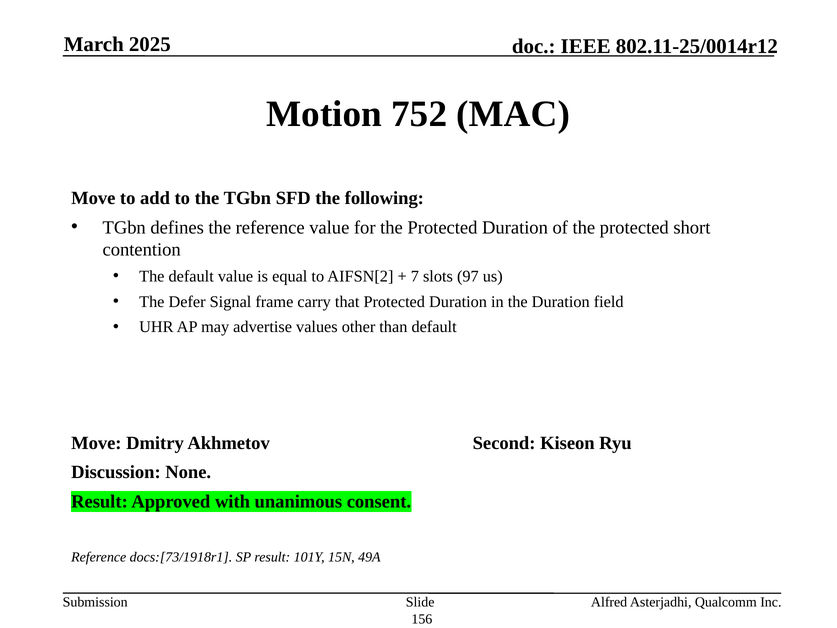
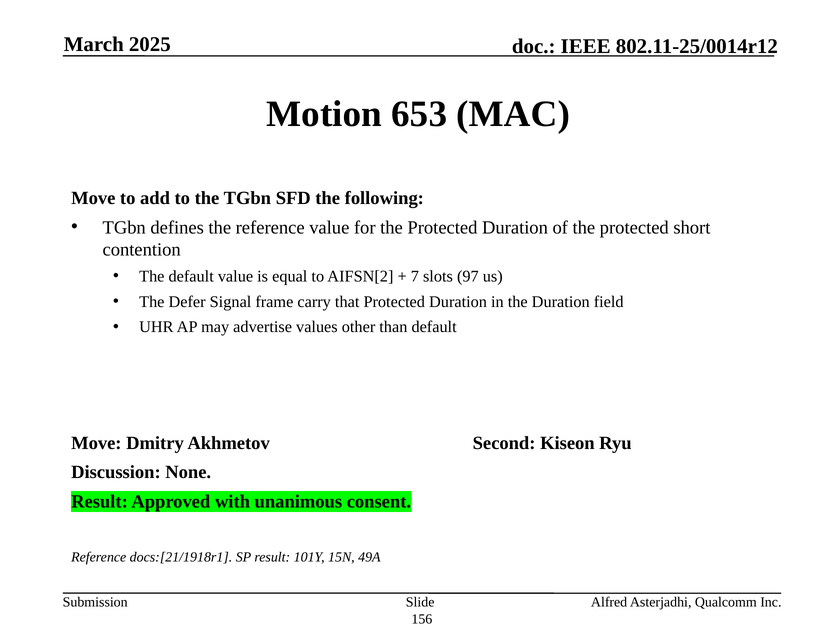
752: 752 -> 653
docs:[73/1918r1: docs:[73/1918r1 -> docs:[21/1918r1
